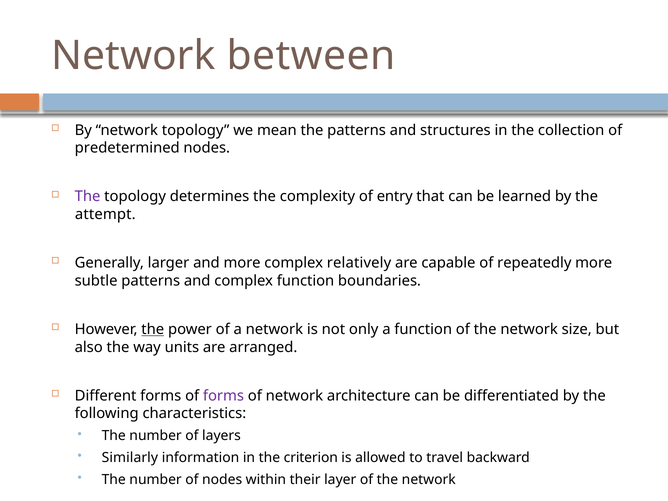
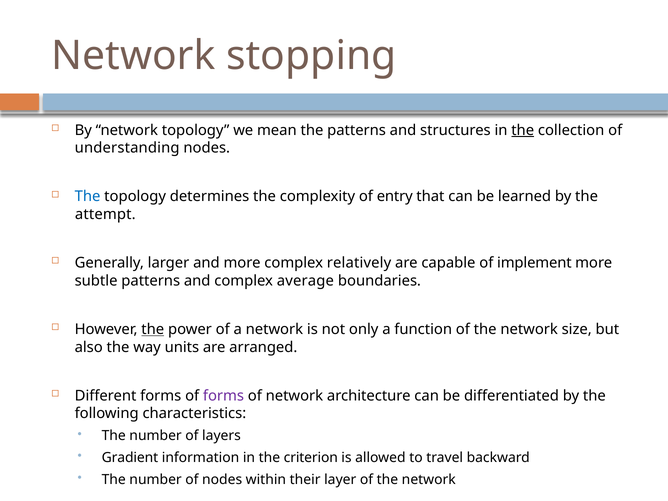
between: between -> stopping
the at (523, 130) underline: none -> present
predetermined: predetermined -> understanding
The at (88, 197) colour: purple -> blue
repeatedly: repeatedly -> implement
complex function: function -> average
Similarly: Similarly -> Gradient
